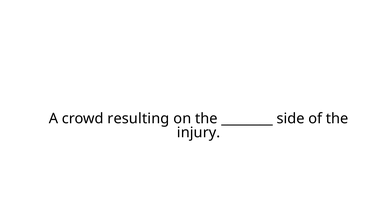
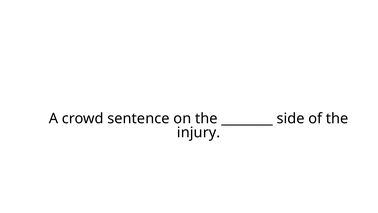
resulting: resulting -> sentence
